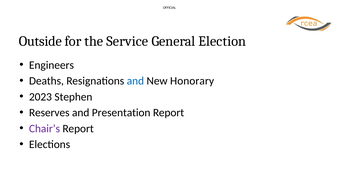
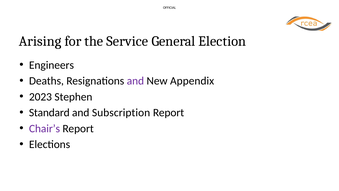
Outside: Outside -> Arising
and at (135, 81) colour: blue -> purple
Honorary: Honorary -> Appendix
Reserves: Reserves -> Standard
Presentation: Presentation -> Subscription
